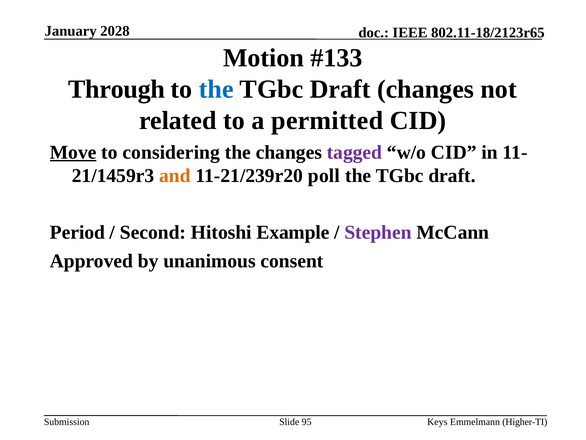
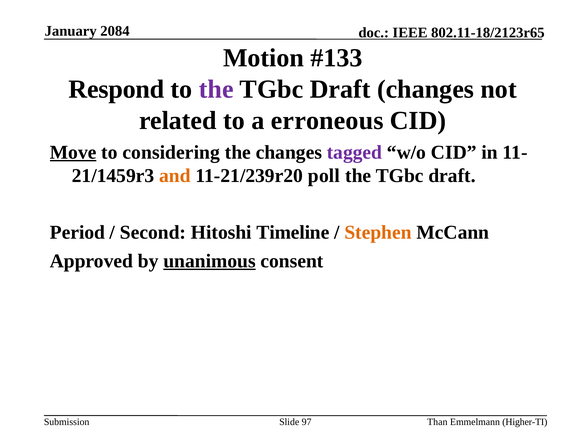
2028: 2028 -> 2084
Through: Through -> Respond
the at (216, 89) colour: blue -> purple
permitted: permitted -> erroneous
Example: Example -> Timeline
Stephen colour: purple -> orange
unanimous underline: none -> present
95: 95 -> 97
Keys: Keys -> Than
